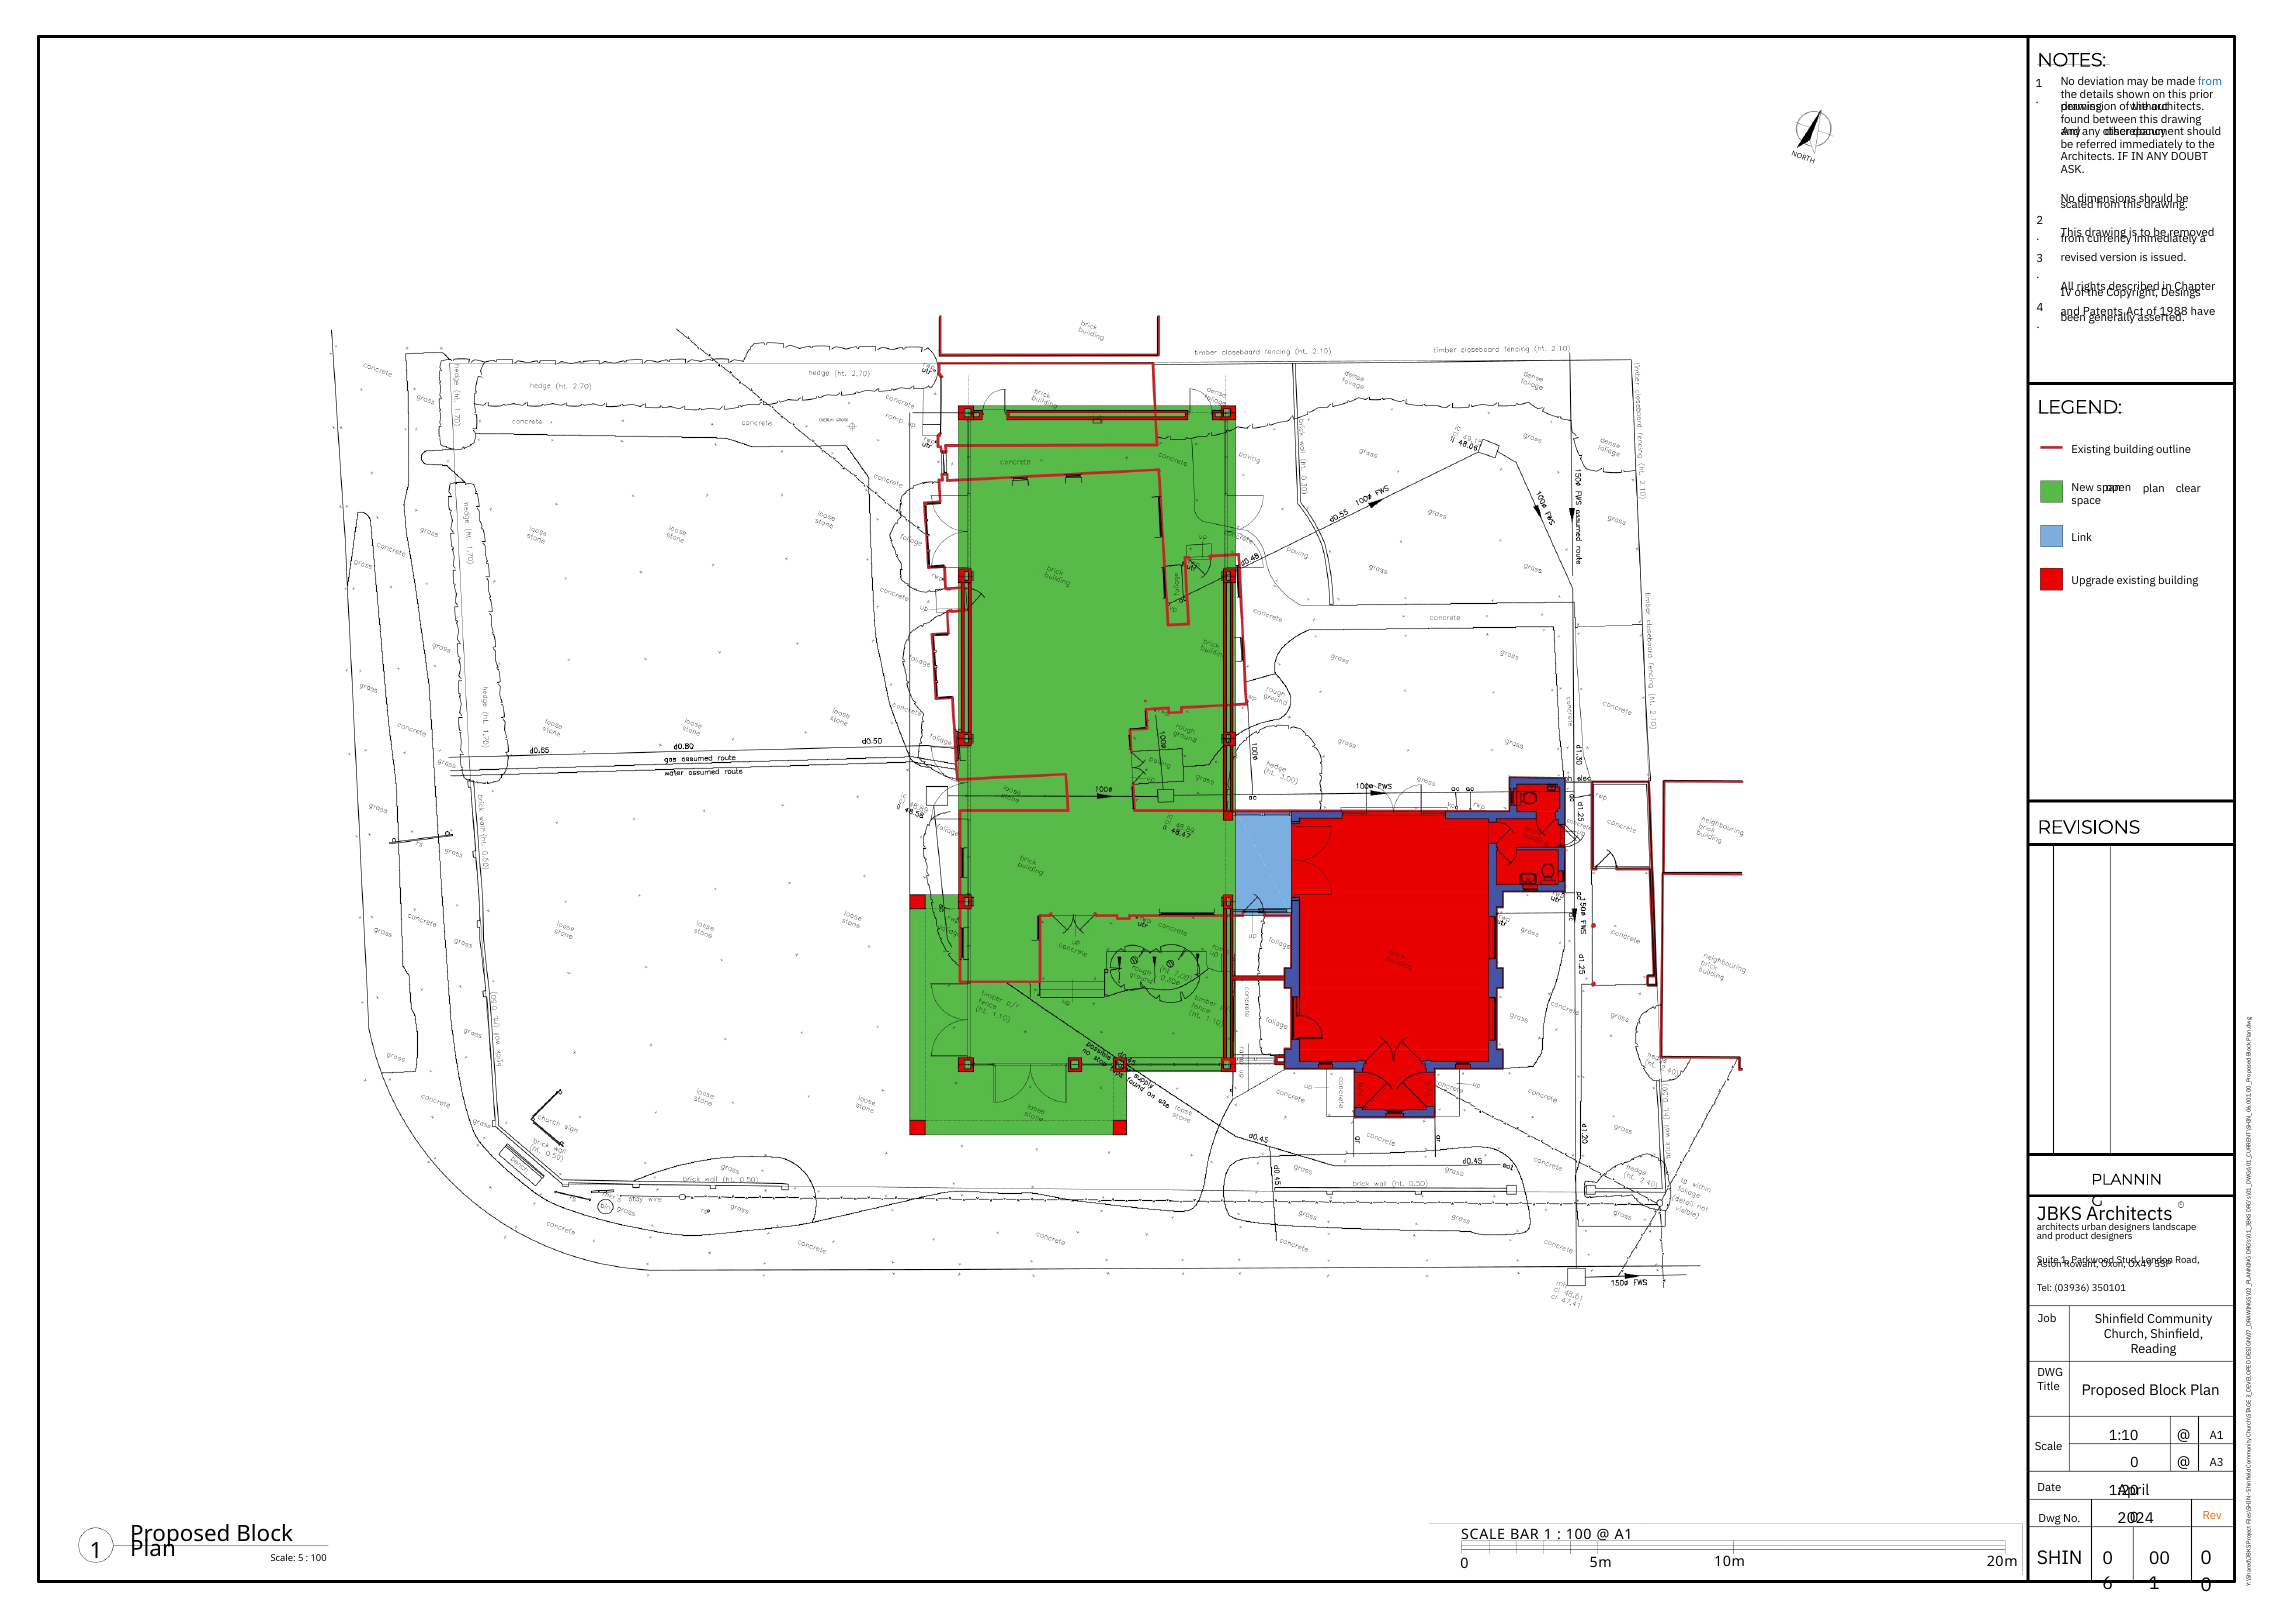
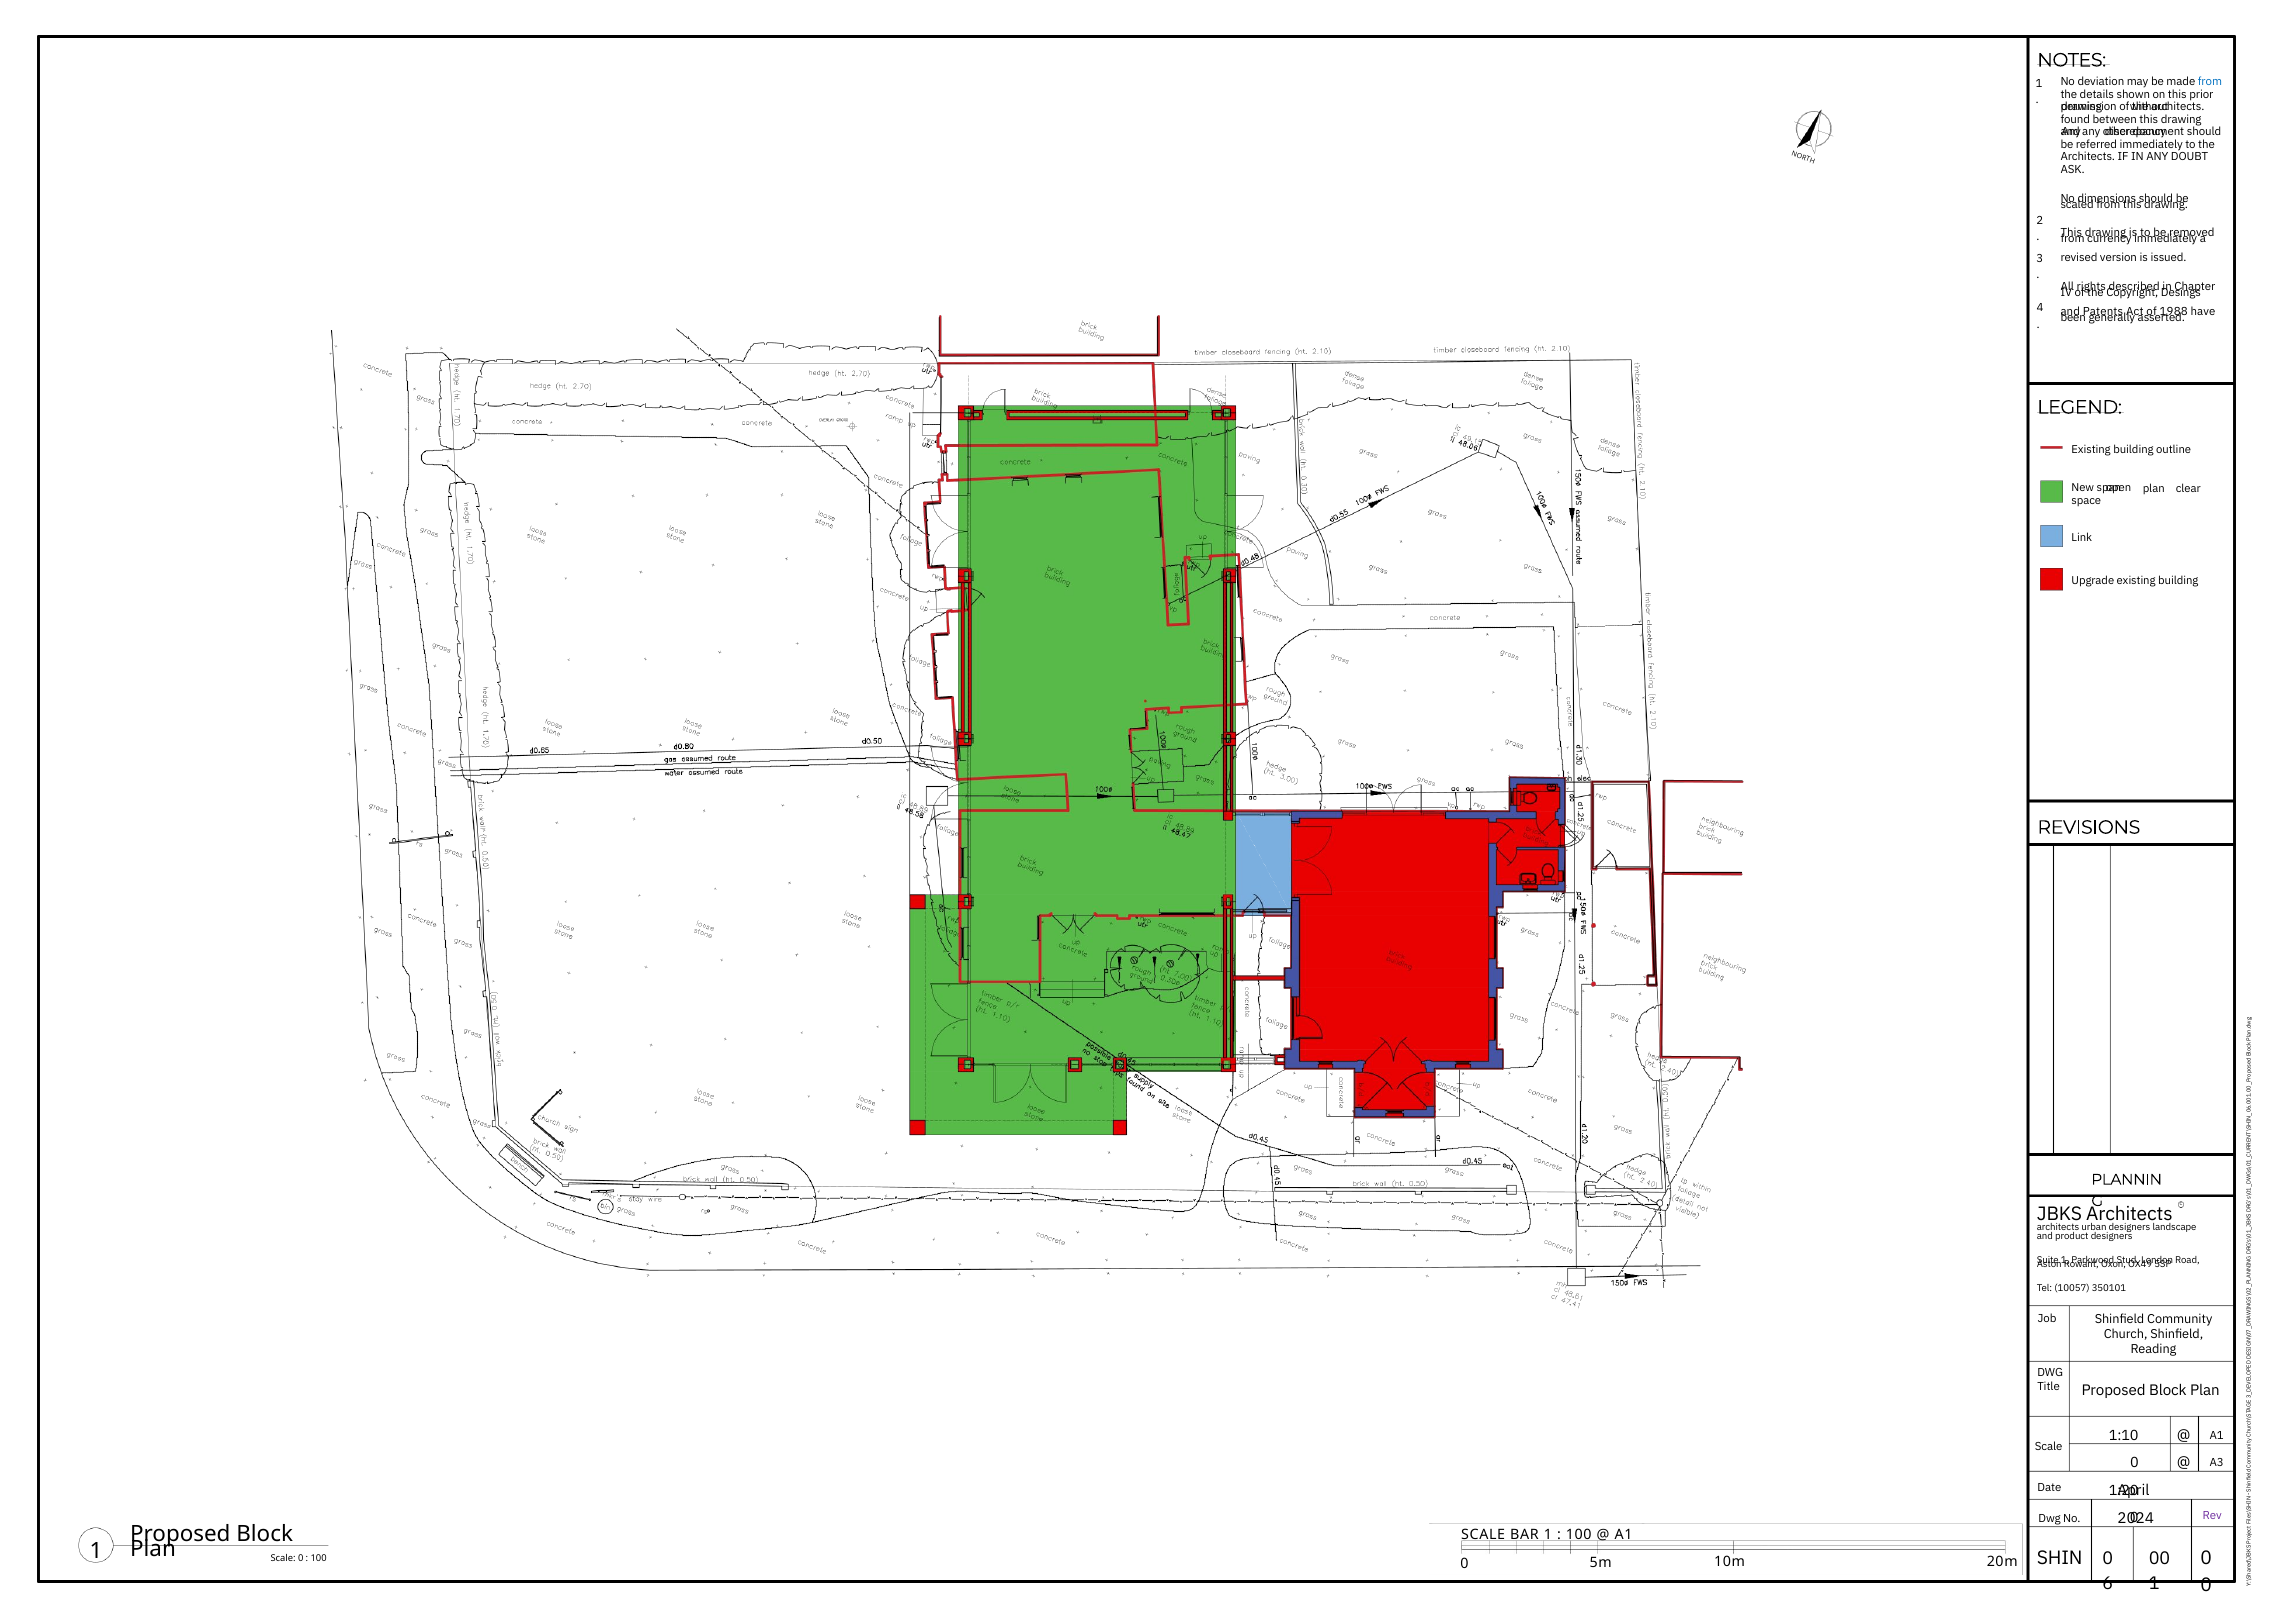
03936: 03936 -> 10057
Rev colour: orange -> purple
Scale 5: 5 -> 0
